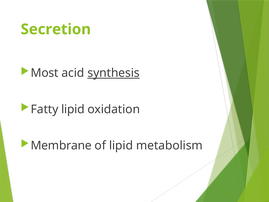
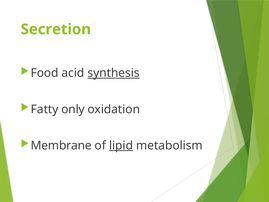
Most: Most -> Food
Fatty lipid: lipid -> only
lipid at (121, 145) underline: none -> present
